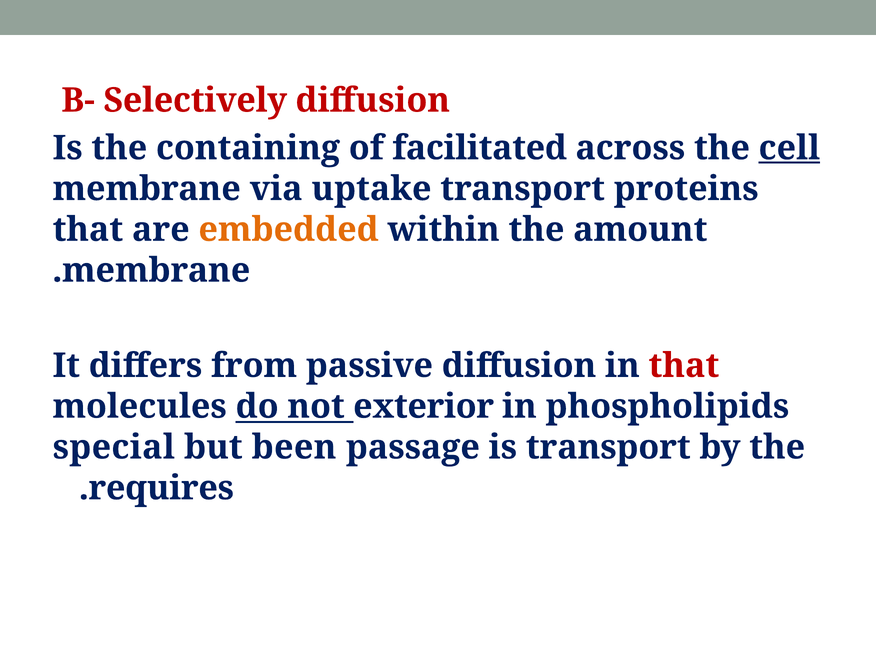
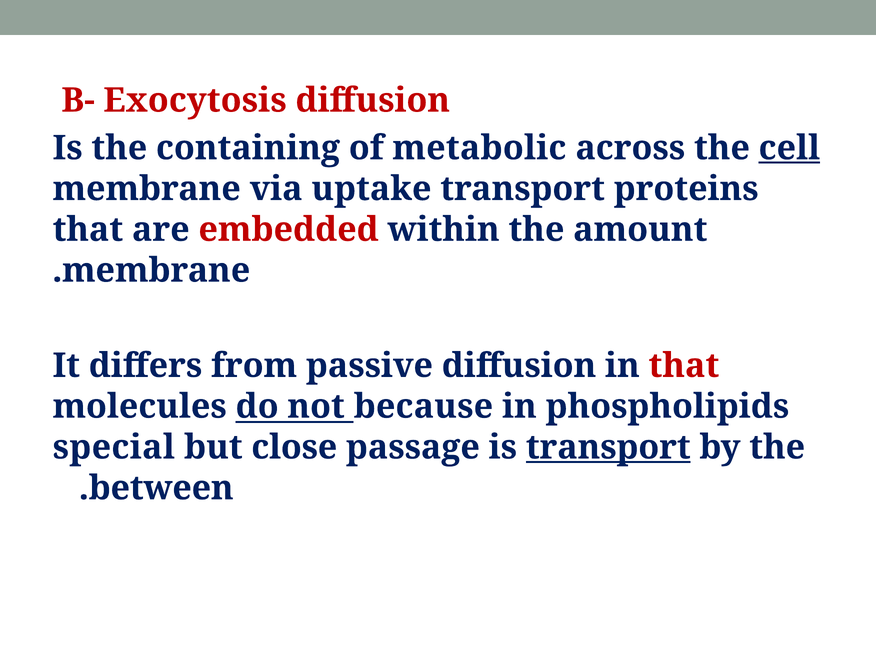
Selectively: Selectively -> Exocytosis
facilitated: facilitated -> metabolic
embedded colour: orange -> red
exterior: exterior -> because
been: been -> close
transport at (608, 447) underline: none -> present
requires: requires -> between
